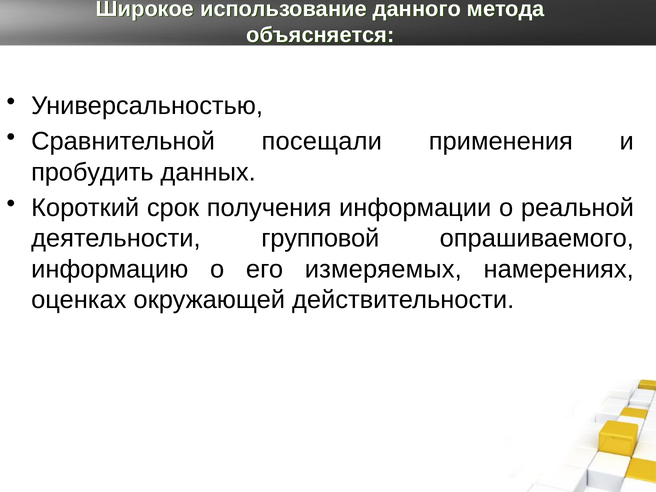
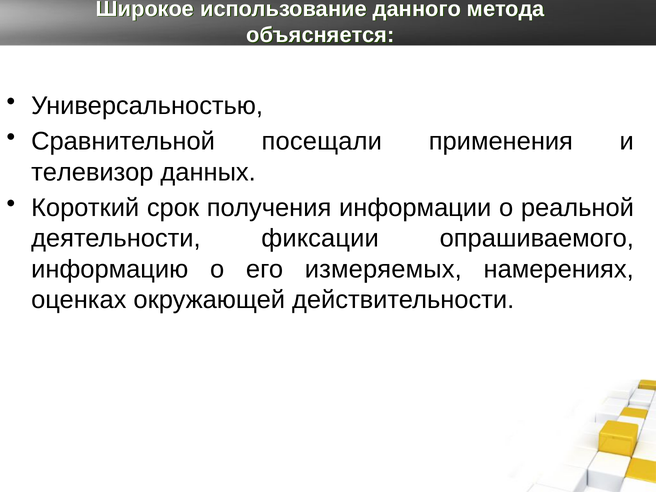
пробудить: пробудить -> телевизор
групповой: групповой -> фиксации
